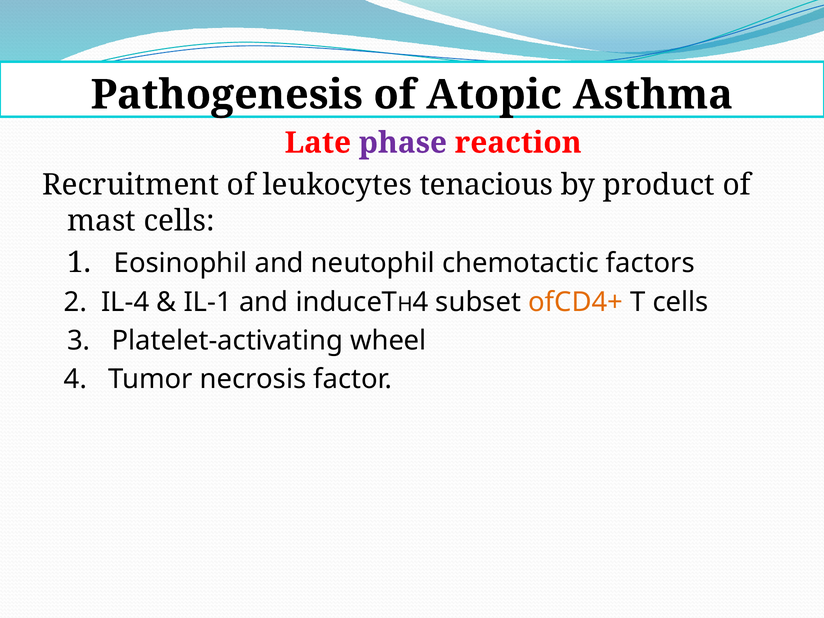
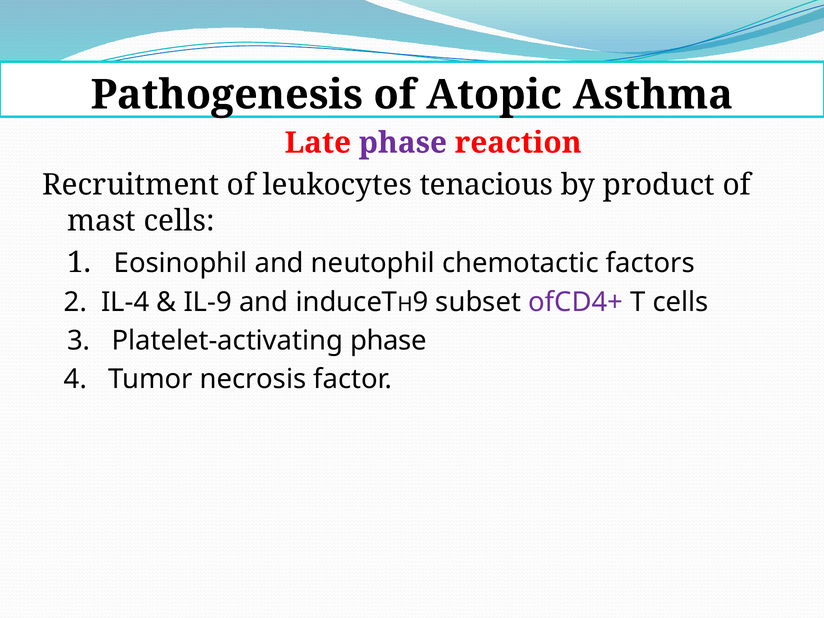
IL-1: IL-1 -> IL-9
4 at (421, 302): 4 -> 9
ofCD4+ colour: orange -> purple
Platelet-activating wheel: wheel -> phase
